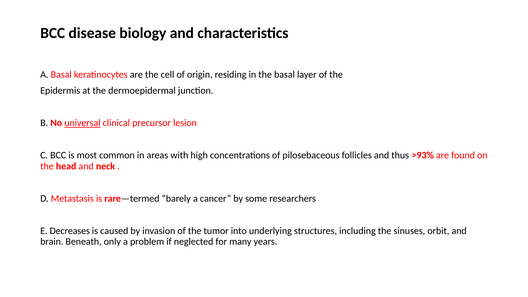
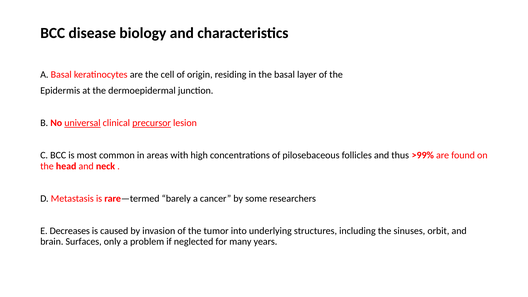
precursor underline: none -> present
>93%: >93% -> >99%
Beneath: Beneath -> Surfaces
